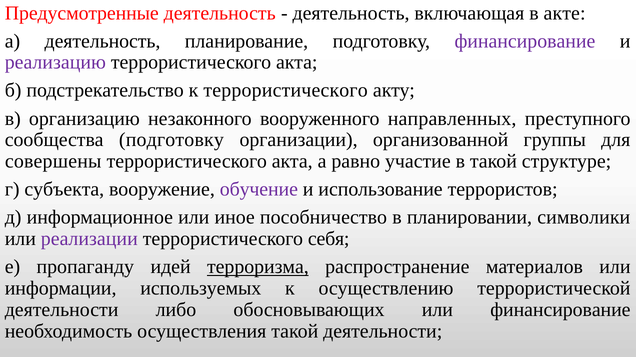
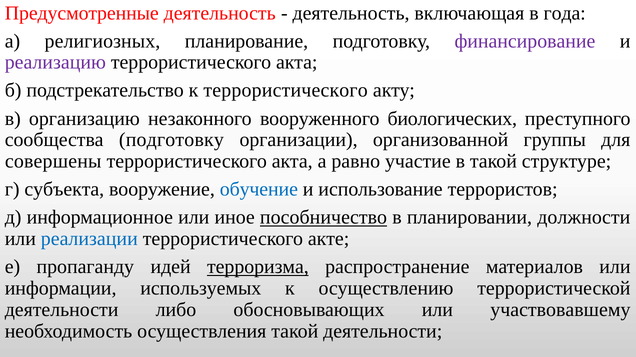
акте: акте -> года
а деятельность: деятельность -> религиозных
направленных: направленных -> биологических
обучение colour: purple -> blue
пособничество underline: none -> present
символики: символики -> должности
реализации colour: purple -> blue
себя: себя -> акте
или финансирование: финансирование -> участвовавшему
